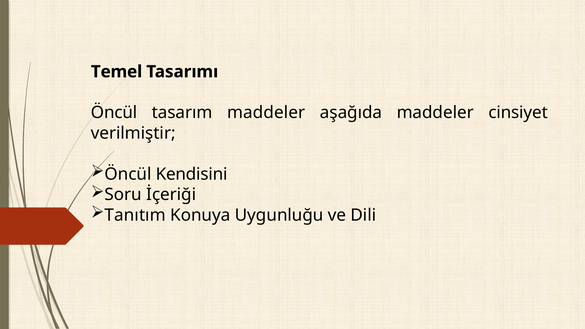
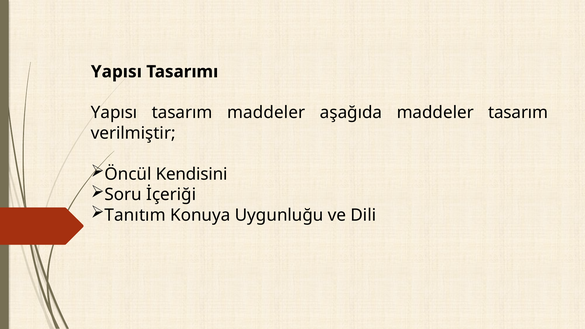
Temel at (117, 72): Temel -> Yapısı
Öncül at (114, 113): Öncül -> Yapısı
maddeler cinsiyet: cinsiyet -> tasarım
